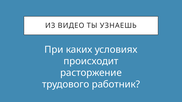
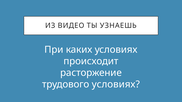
трудового работник: работник -> условиях
